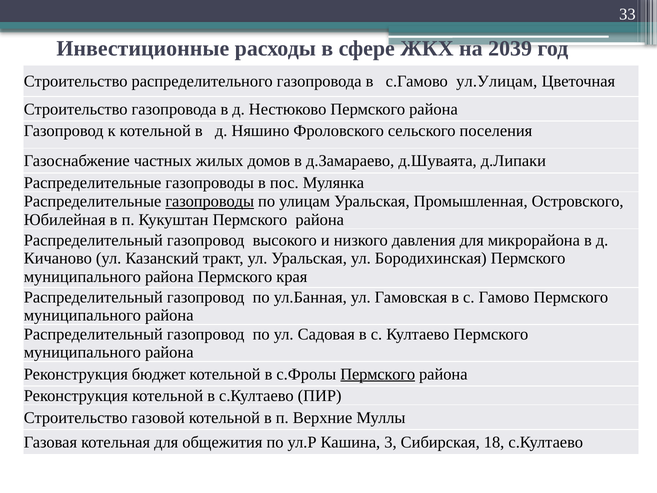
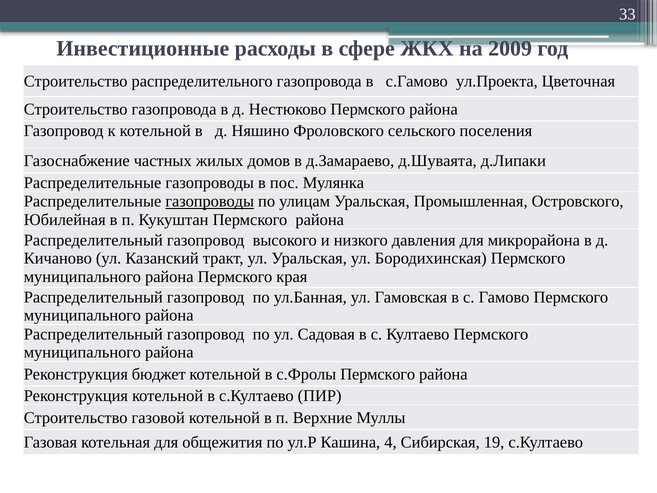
2039: 2039 -> 2009
ул.Улицам: ул.Улицам -> ул.Проекта
Пермского at (378, 374) underline: present -> none
3: 3 -> 4
18: 18 -> 19
